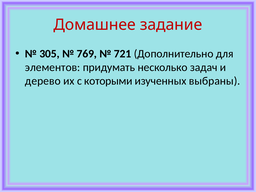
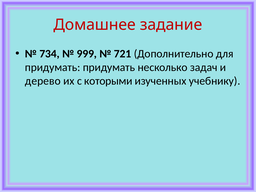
305: 305 -> 734
769: 769 -> 999
элементов at (53, 67): элементов -> придумать
выбраны: выбраны -> учебнику
